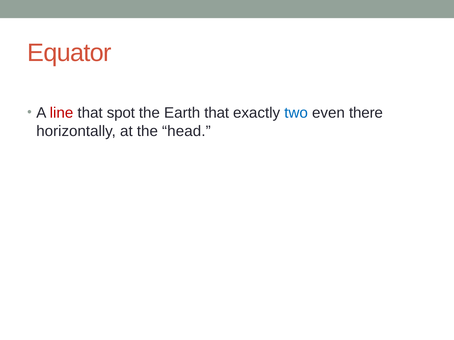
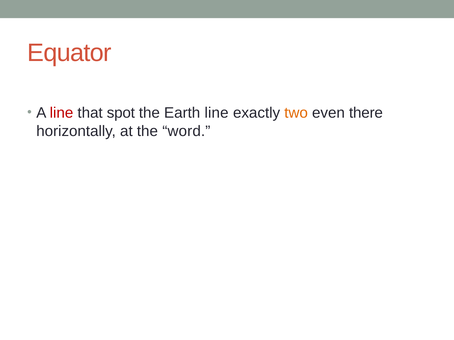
Earth that: that -> line
two colour: blue -> orange
head: head -> word
